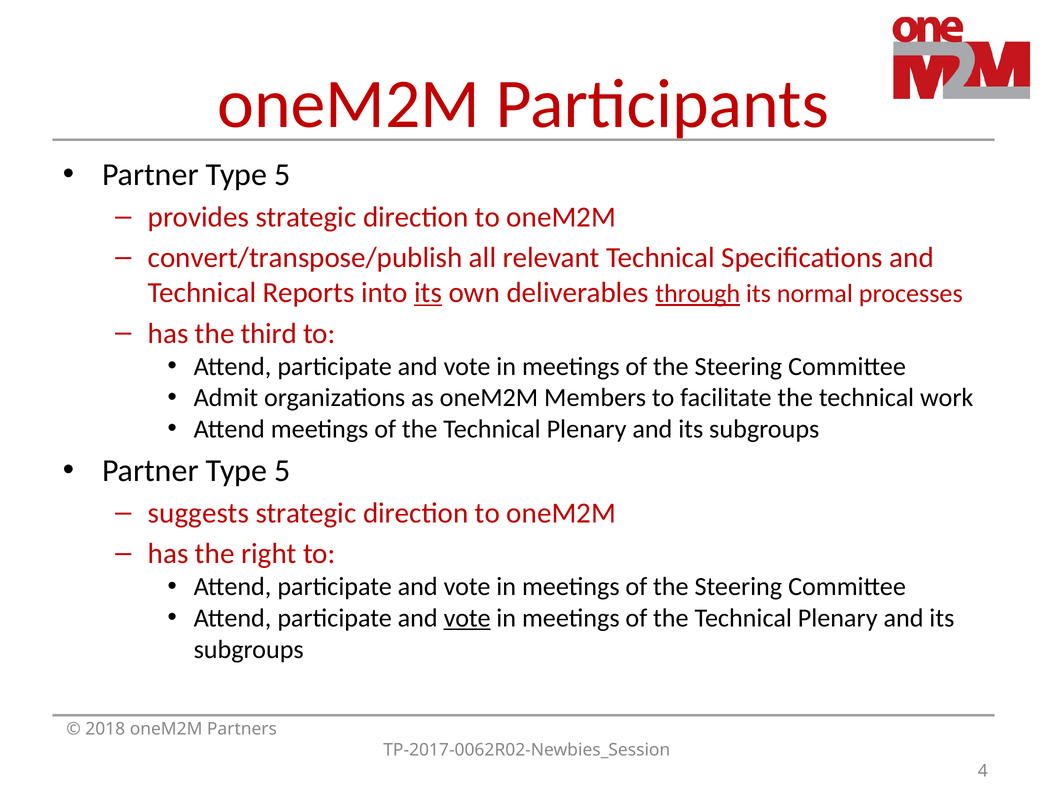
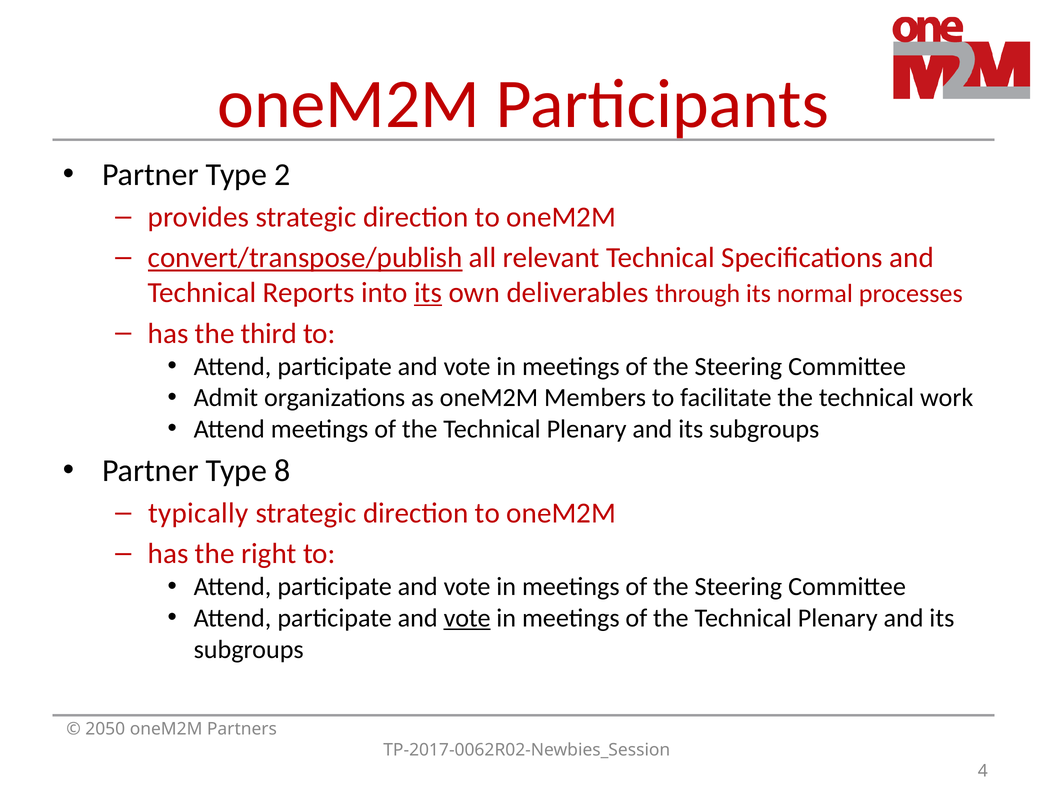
5 at (282, 175): 5 -> 2
convert/transpose/publish underline: none -> present
through underline: present -> none
5 at (282, 471): 5 -> 8
suggests: suggests -> typically
2018: 2018 -> 2050
